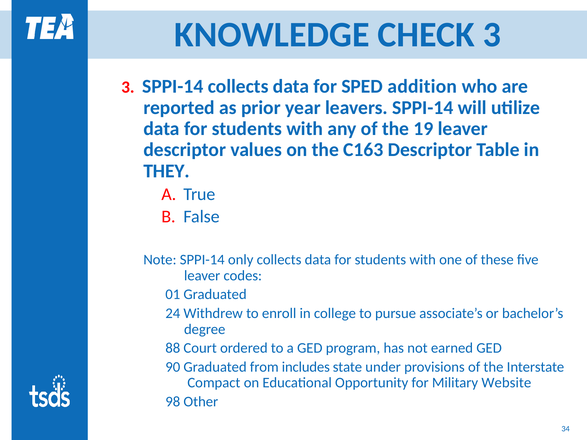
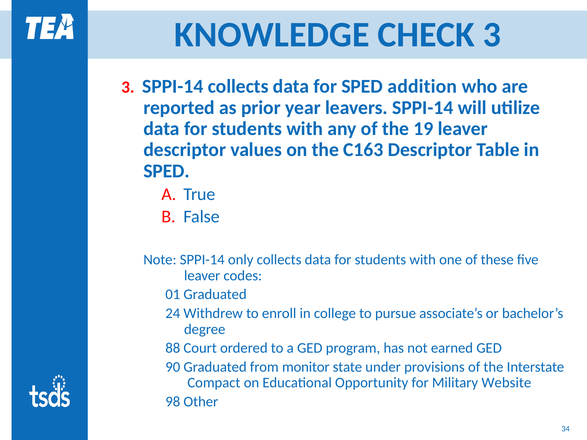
THEY at (167, 171): THEY -> SPED
includes: includes -> monitor
